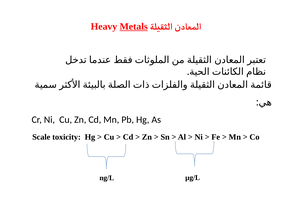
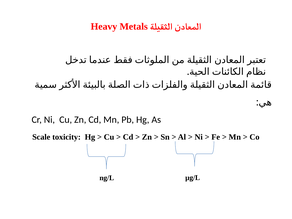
Metals underline: present -> none
